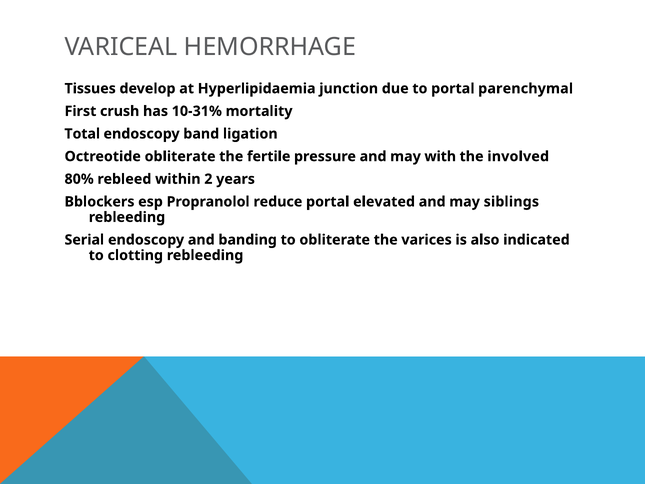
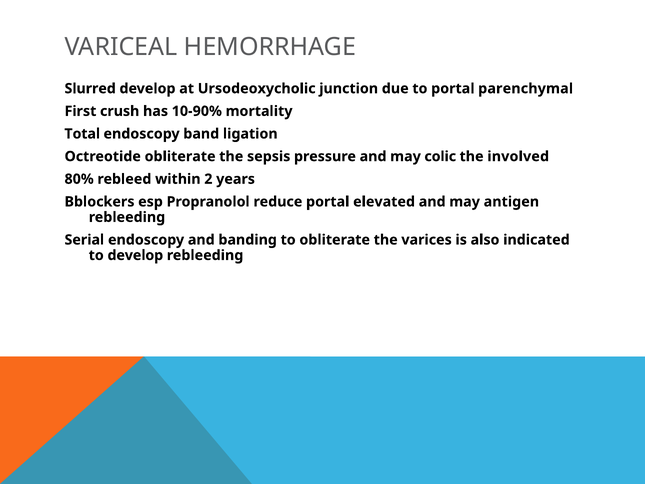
Tissues: Tissues -> Slurred
Hyperlipidaemia: Hyperlipidaemia -> Ursodeoxycholic
10-31%: 10-31% -> 10-90%
fertile: fertile -> sepsis
with: with -> colic
siblings: siblings -> antigen
to clotting: clotting -> develop
